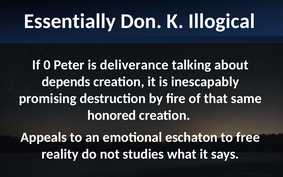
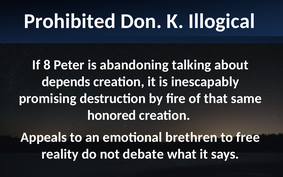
Essentially: Essentially -> Prohibited
0: 0 -> 8
deliverance: deliverance -> abandoning
eschaton: eschaton -> brethren
studies: studies -> debate
